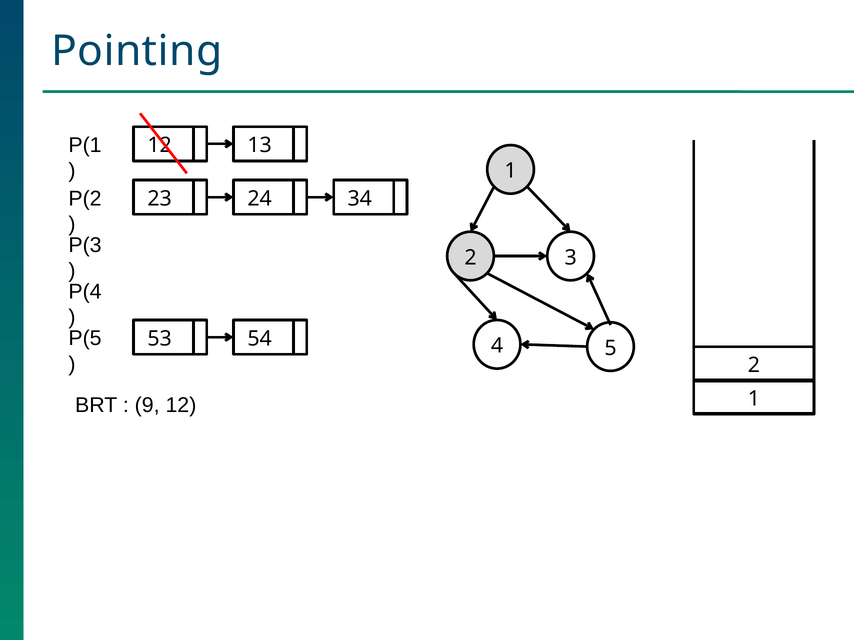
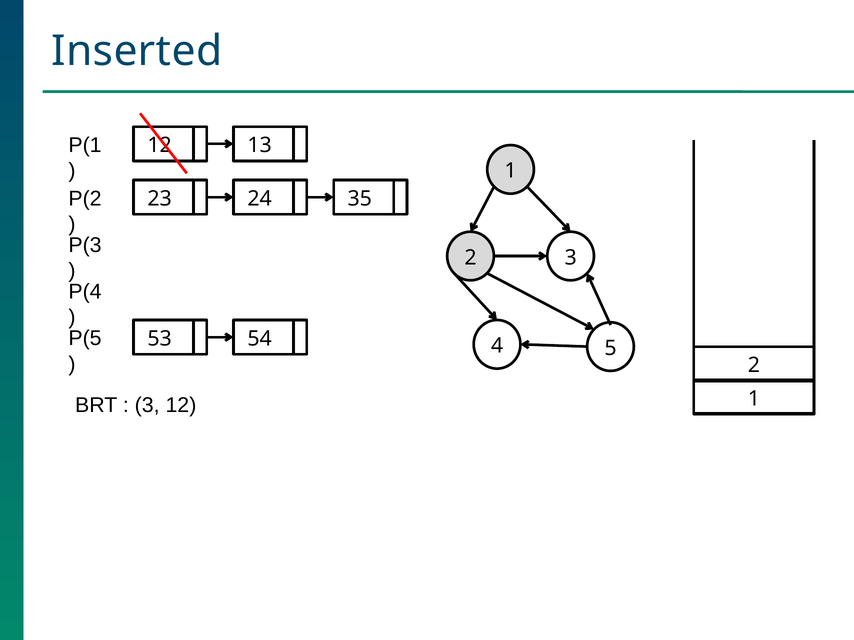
Pointing: Pointing -> Inserted
34: 34 -> 35
9 at (147, 405): 9 -> 3
